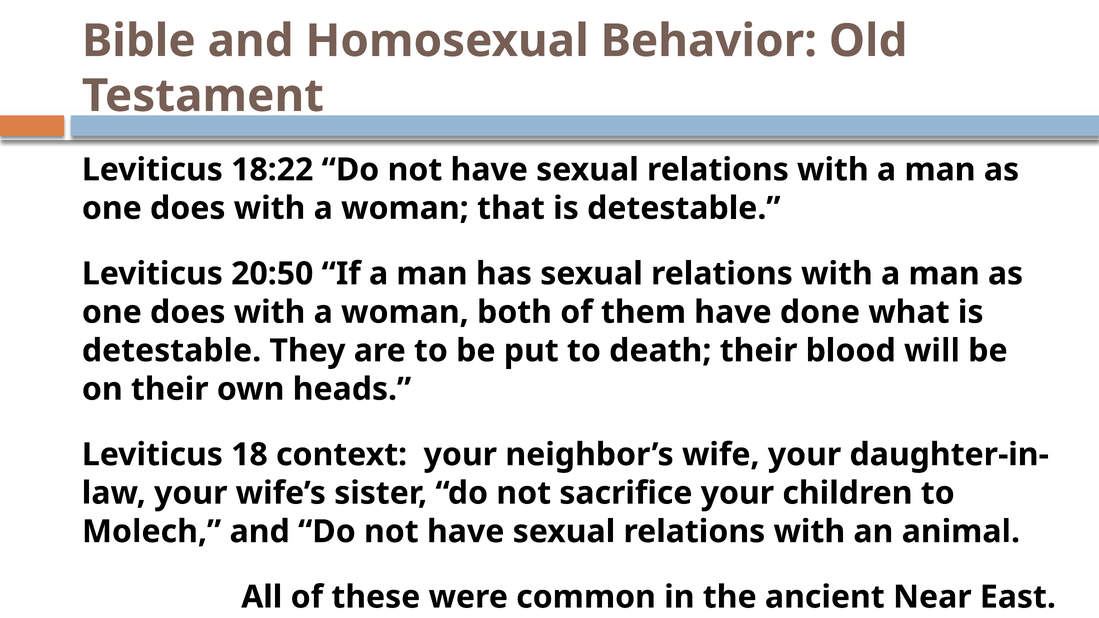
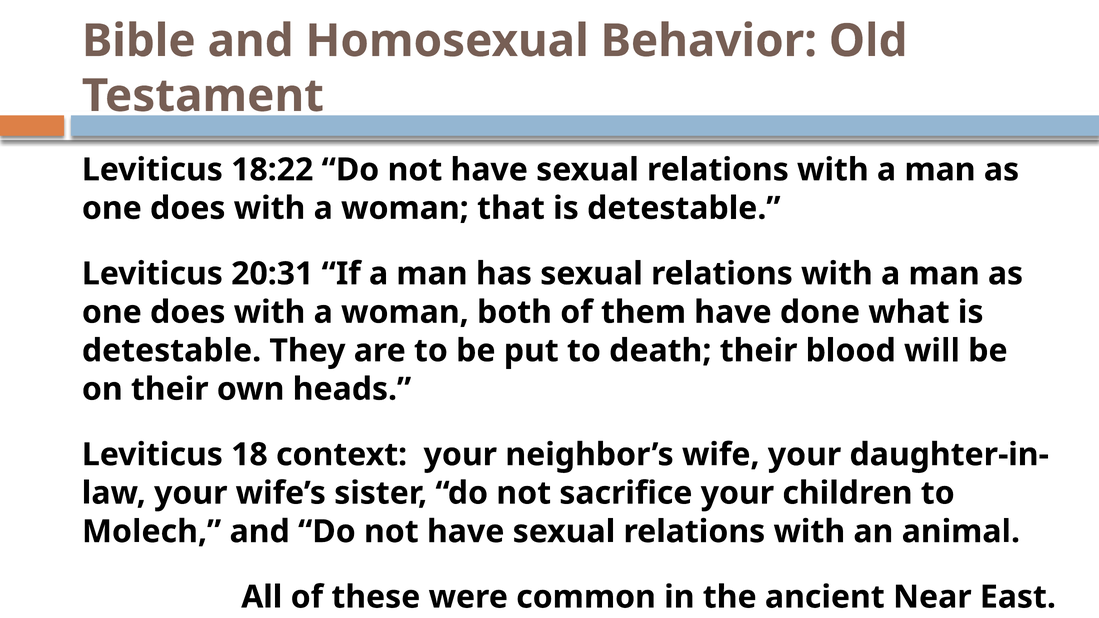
20:50: 20:50 -> 20:31
